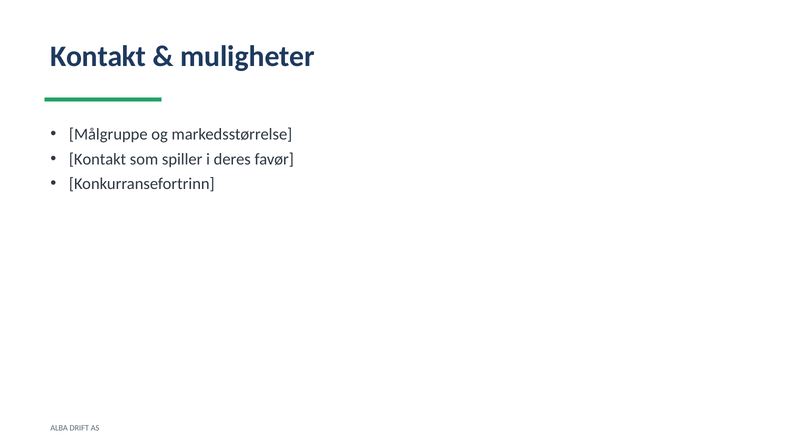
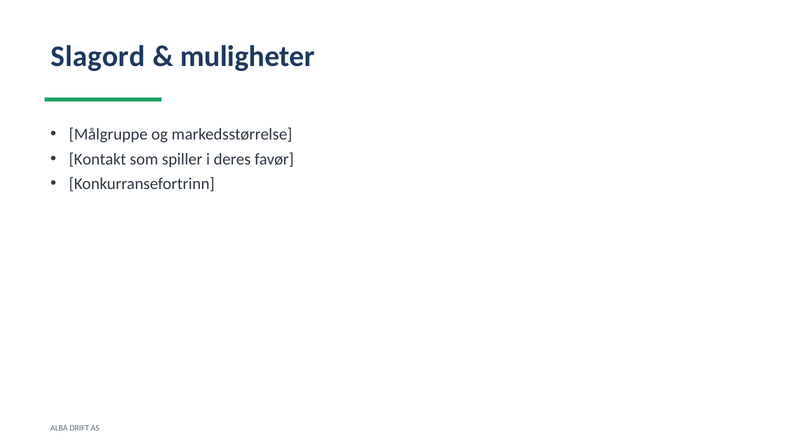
Kontakt at (98, 57): Kontakt -> Slagord
